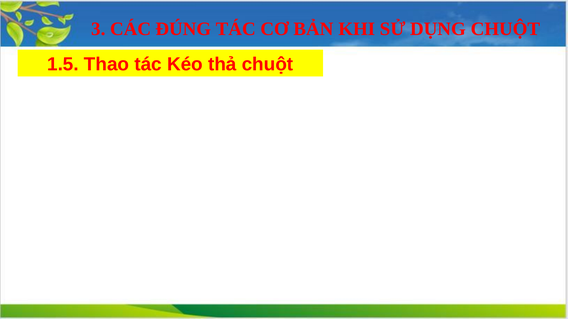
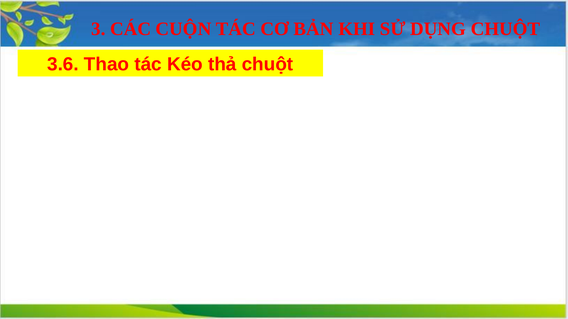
ĐÚNG: ĐÚNG -> CUỘN
1.5: 1.5 -> 3.6
